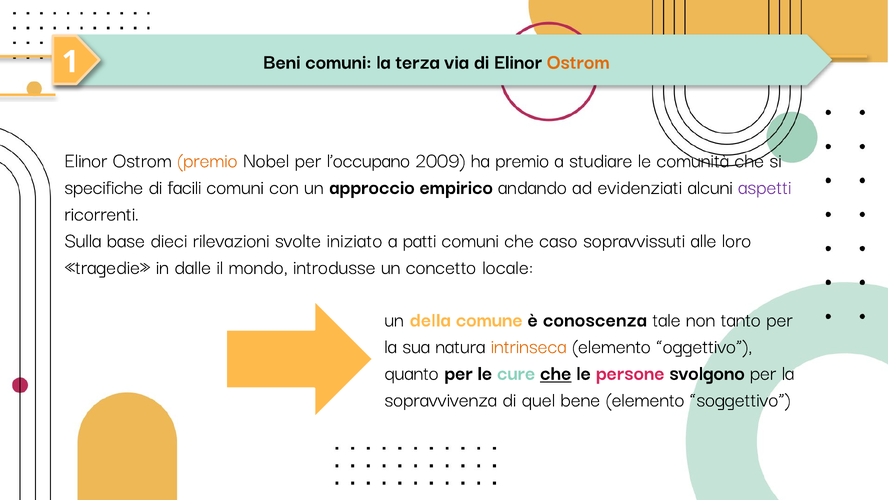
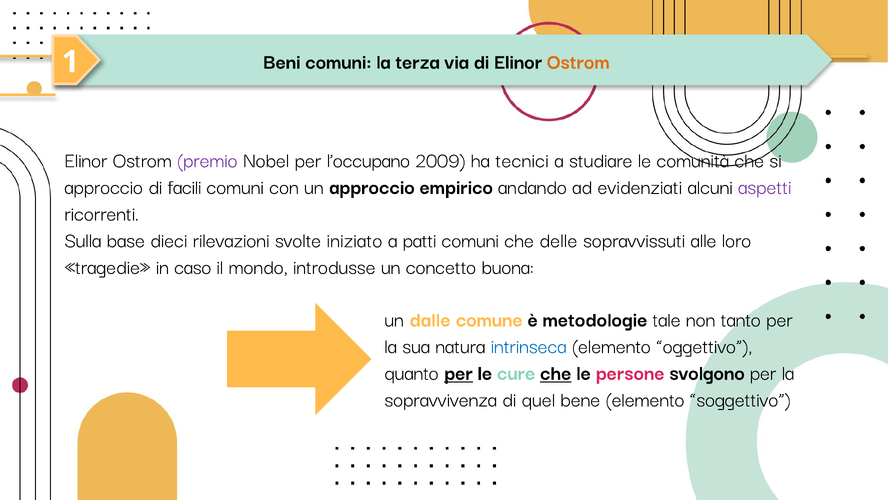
premio at (207, 160) colour: orange -> purple
ha premio: premio -> tecnici
specifiche at (104, 186): specifiche -> approccio
caso: caso -> delle
dalle: dalle -> caso
locale: locale -> buona
della: della -> dalle
conoscenza: conoscenza -> metodologie
intrinseca colour: orange -> blue
per at (459, 372) underline: none -> present
